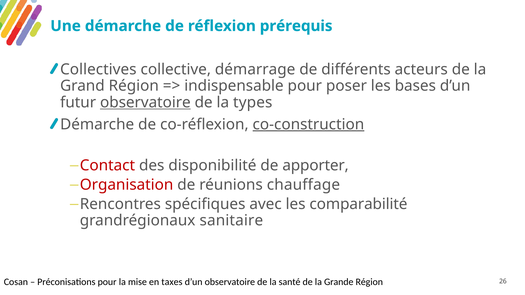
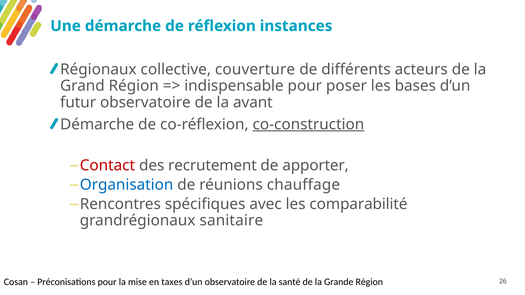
prérequis: prérequis -> instances
Collectives: Collectives -> Régionaux
démarrage: démarrage -> couverture
observatoire at (145, 103) underline: present -> none
types: types -> avant
disponibilité: disponibilité -> recrutement
Organisation colour: red -> blue
